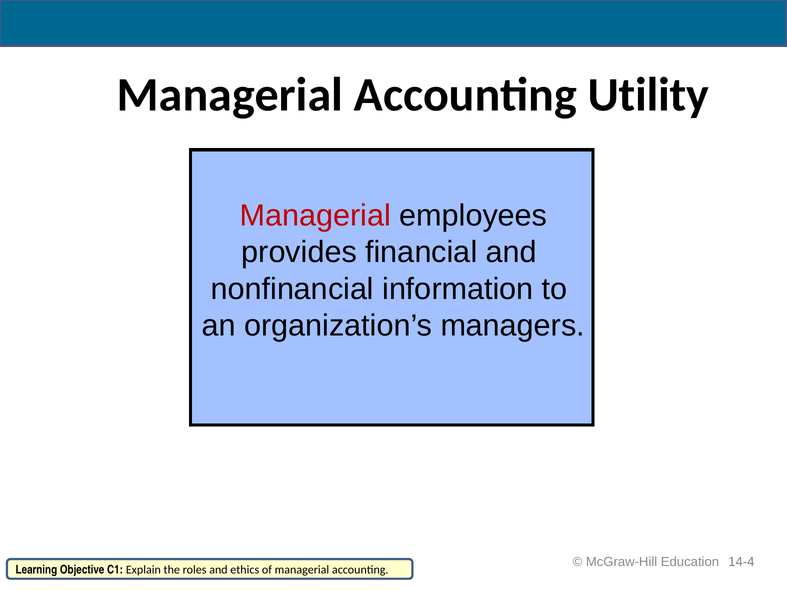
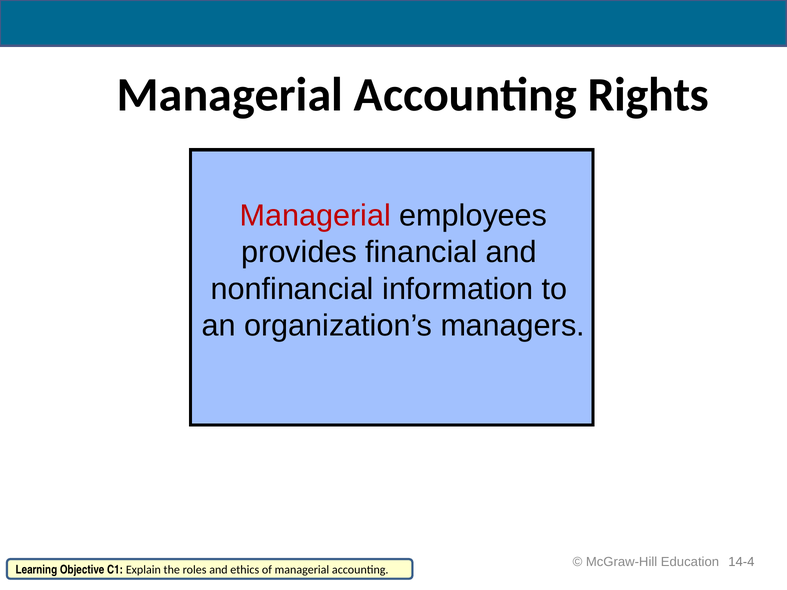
Utility: Utility -> Rights
